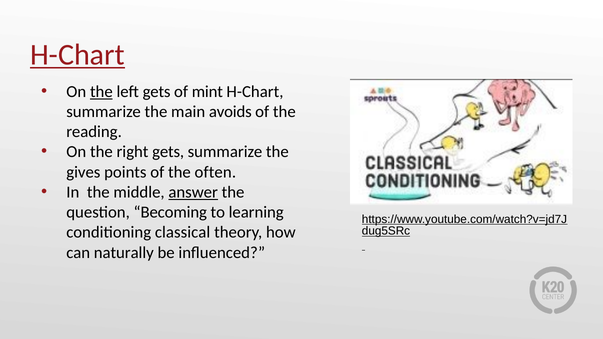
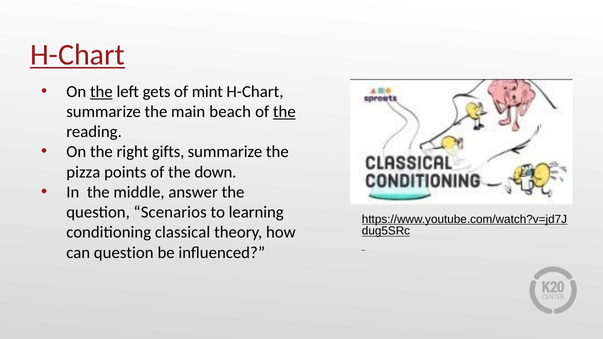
avoids: avoids -> beach
the at (284, 112) underline: none -> present
right gets: gets -> gifts
gives: gives -> pizza
often: often -> down
answer underline: present -> none
Becoming: Becoming -> Scenarios
can naturally: naturally -> question
